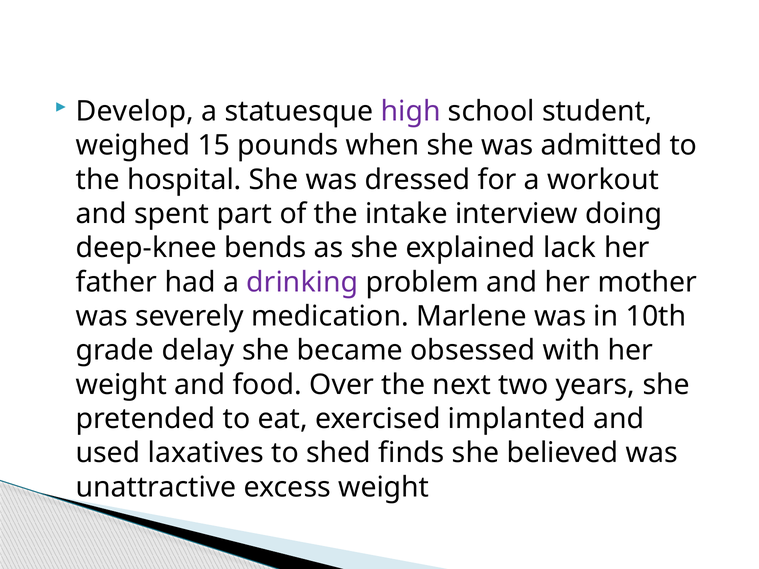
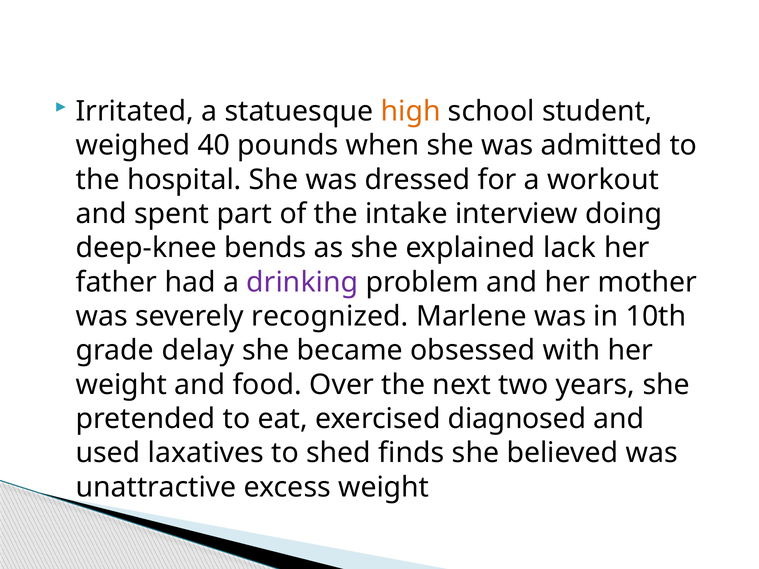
Develop: Develop -> Irritated
high colour: purple -> orange
15: 15 -> 40
medication: medication -> recognized
implanted: implanted -> diagnosed
